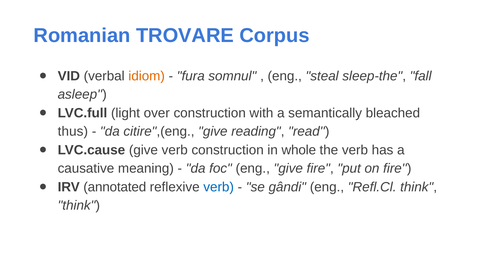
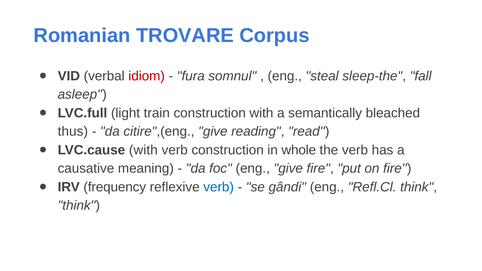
idiom colour: orange -> red
over: over -> train
LVC.cause give: give -> with
annotated: annotated -> frequency
